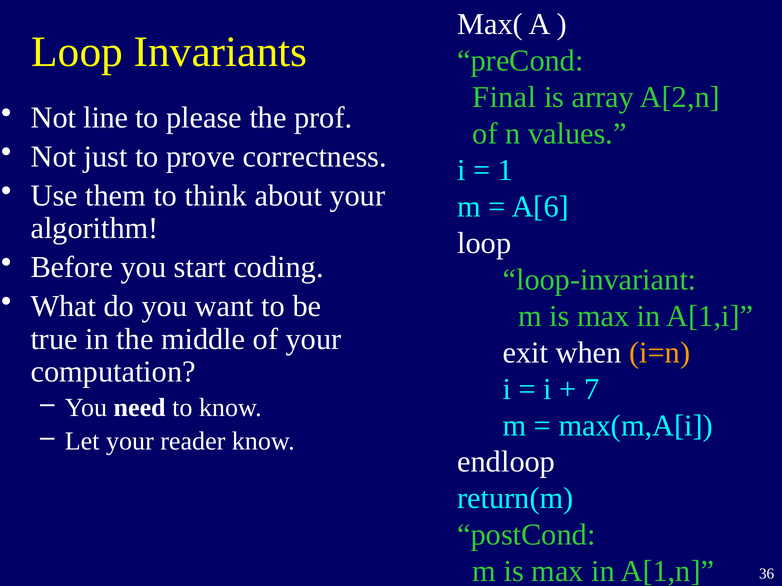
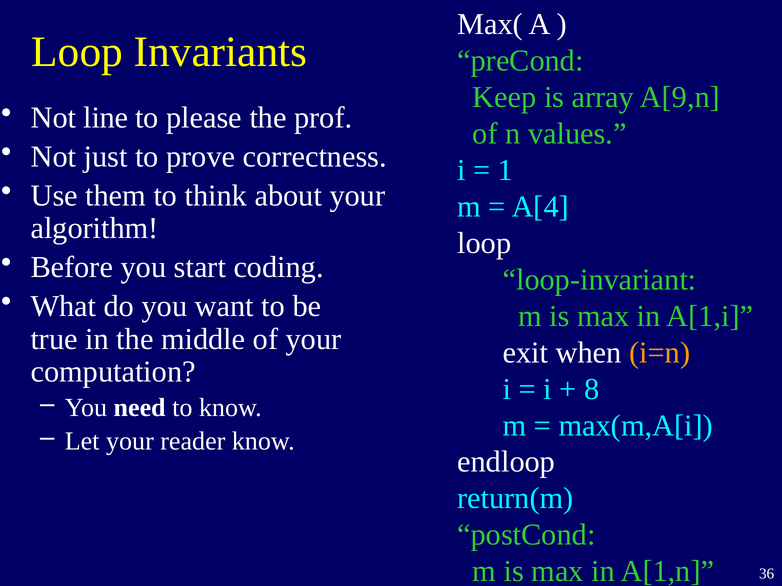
Final: Final -> Keep
A[2,n: A[2,n -> A[9,n
A[6: A[6 -> A[4
7: 7 -> 8
